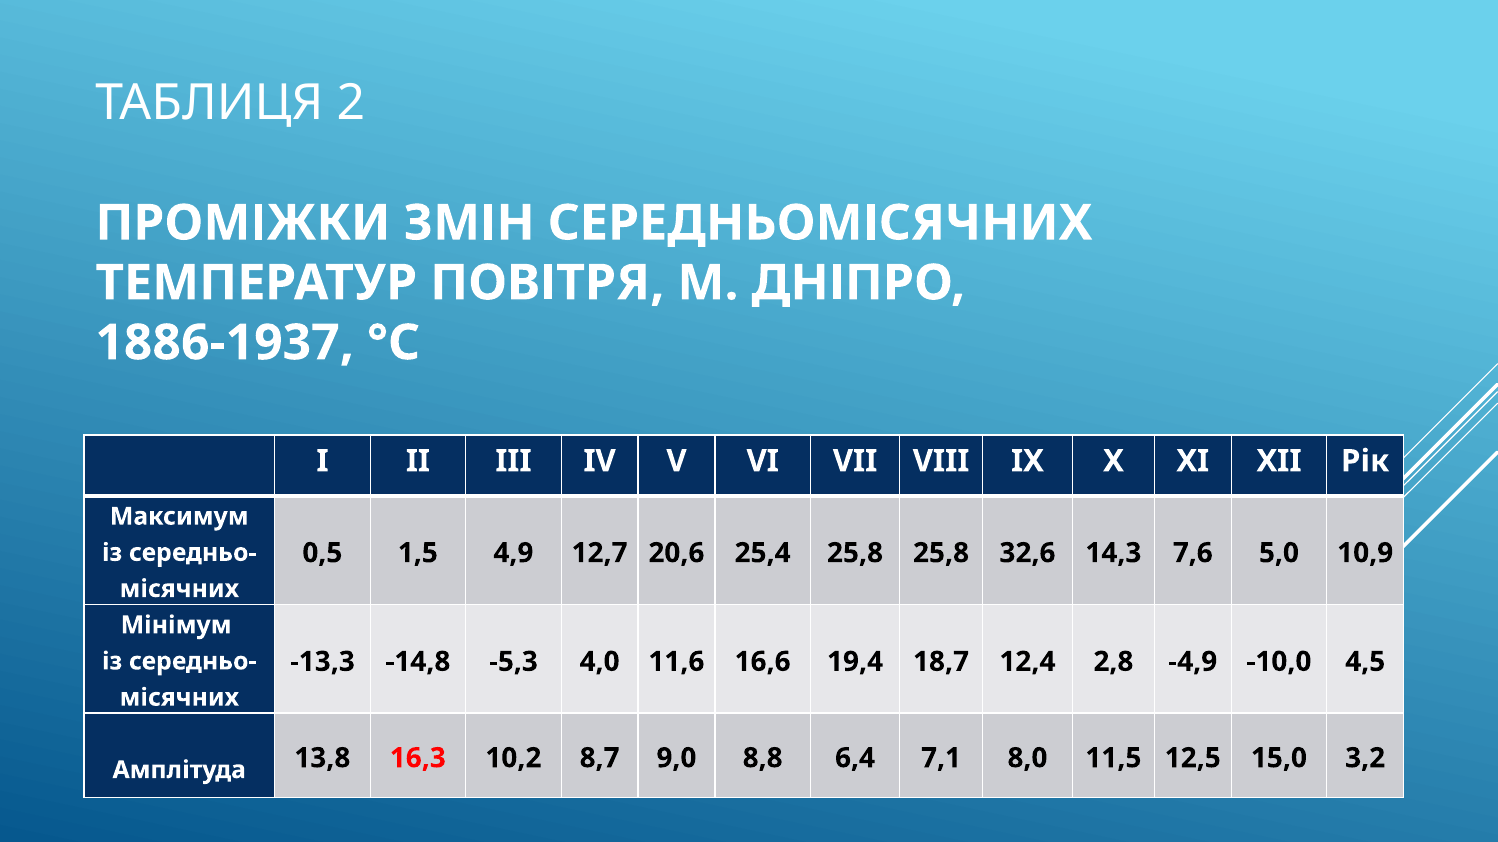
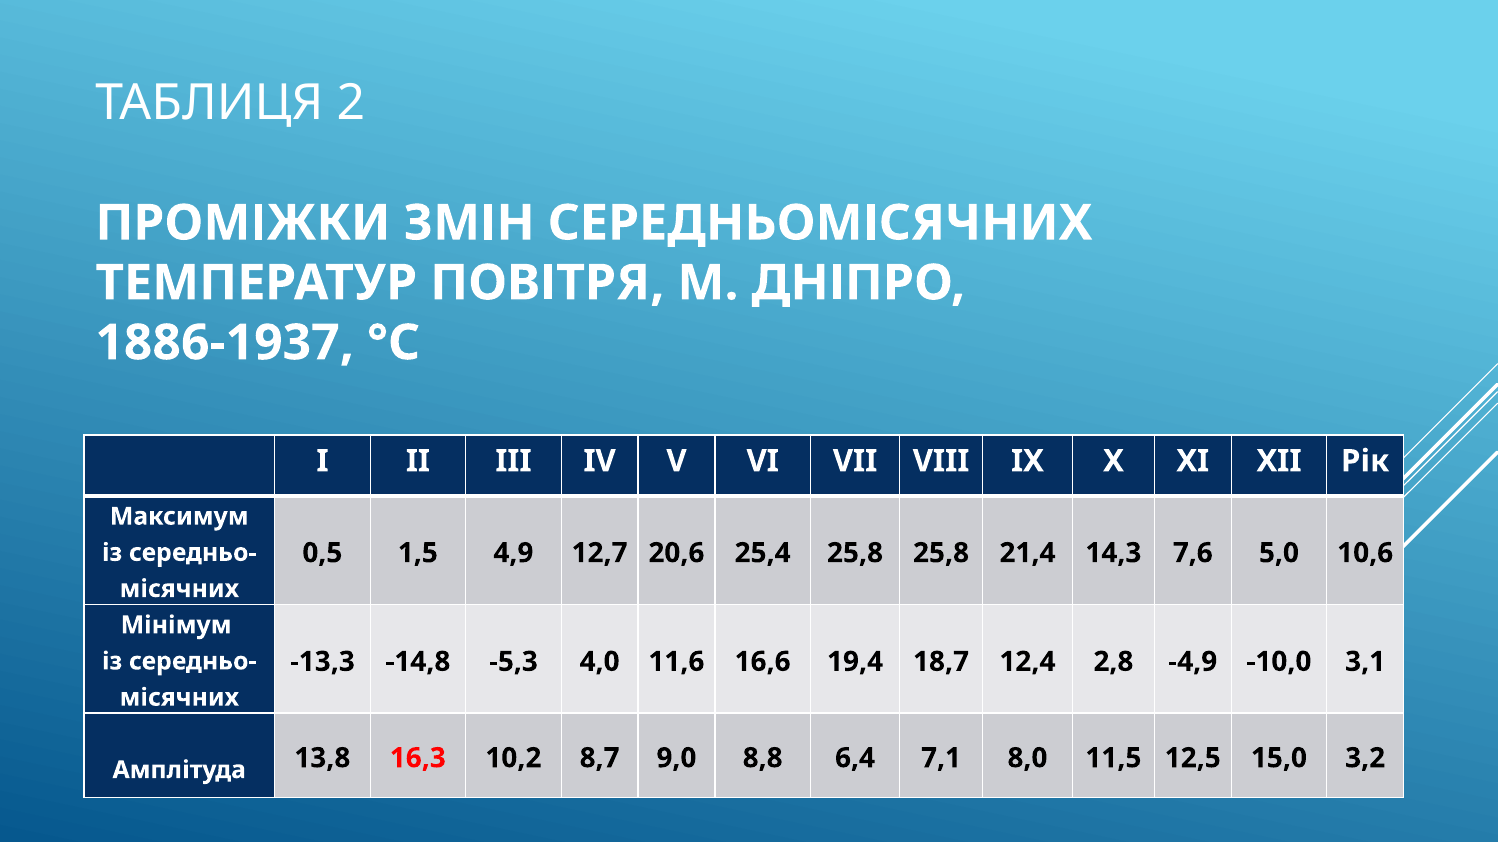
32,6: 32,6 -> 21,4
10,9: 10,9 -> 10,6
4,5: 4,5 -> 3,1
